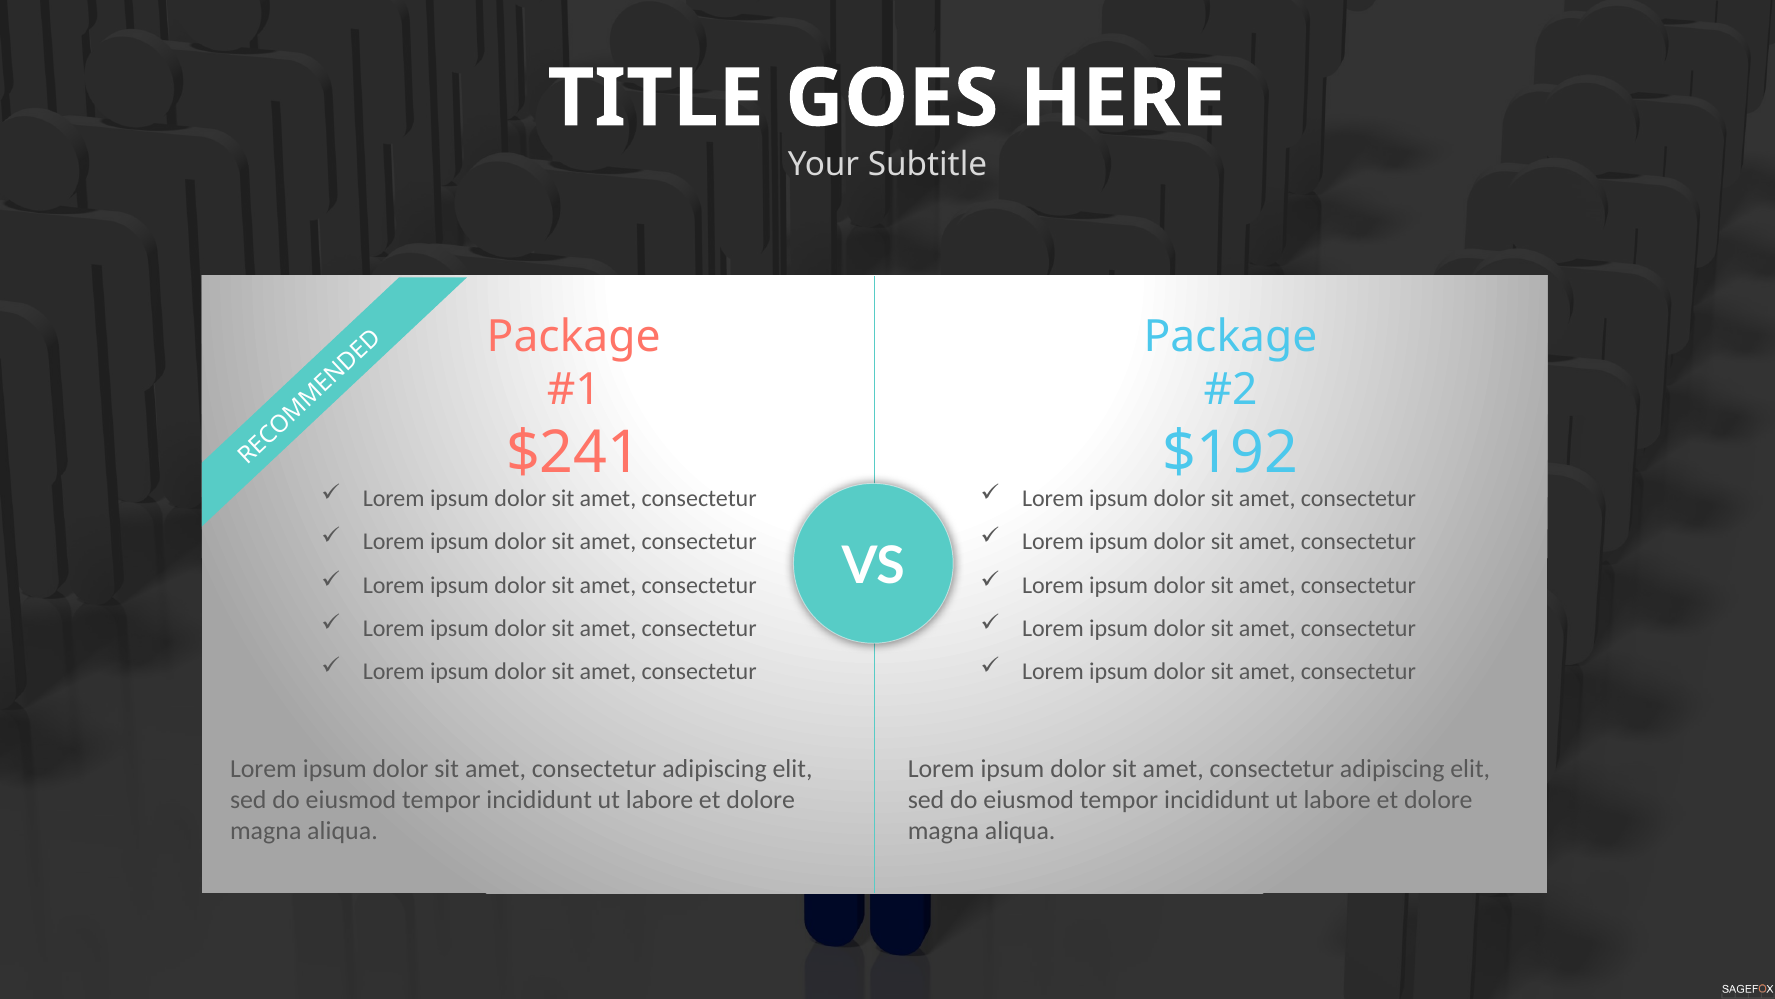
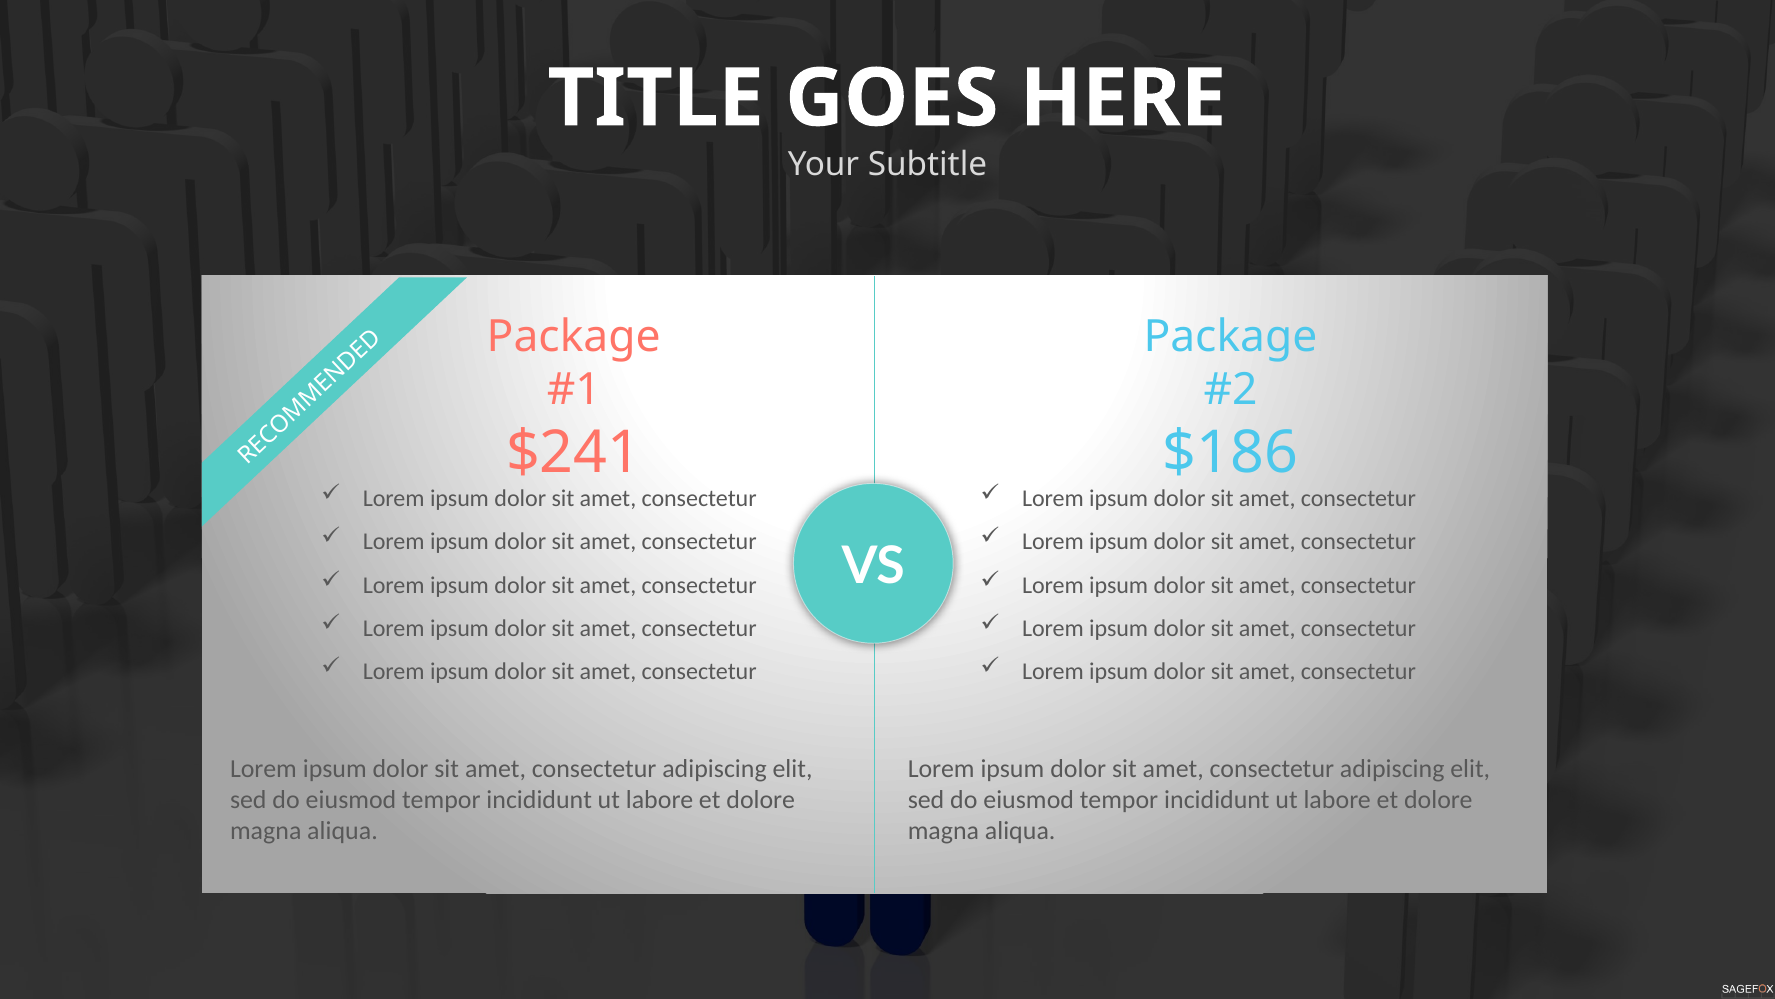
$192: $192 -> $186
